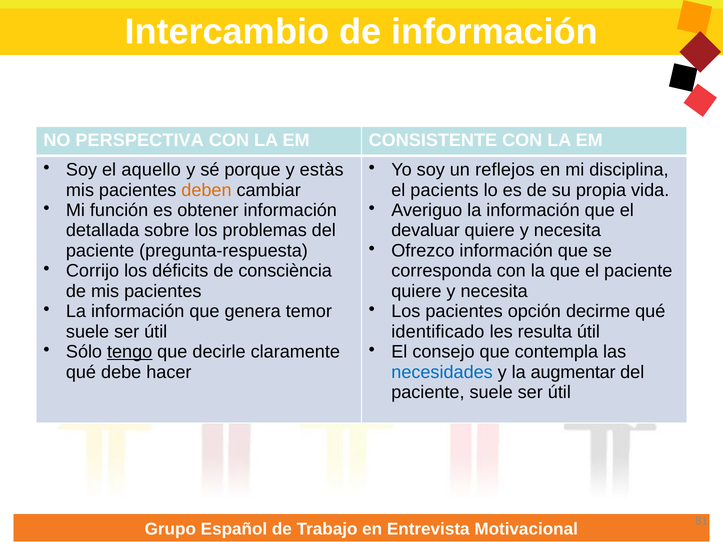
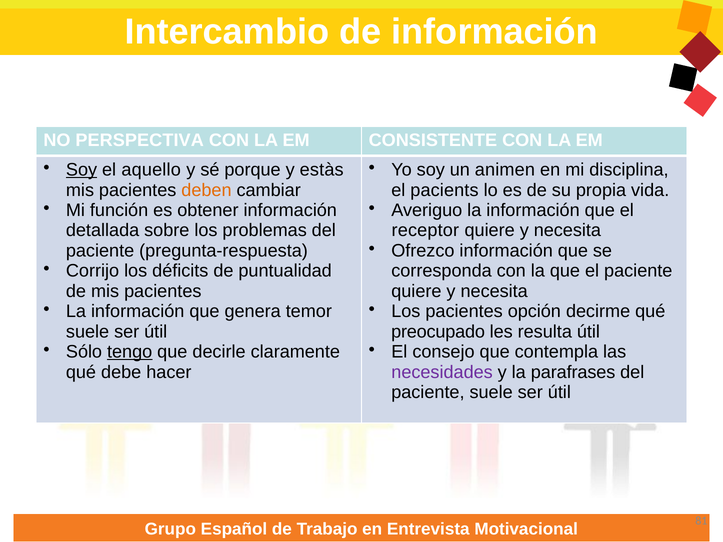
Soy at (82, 170) underline: none -> present
reflejos: reflejos -> animen
devaluar: devaluar -> receptor
consciència: consciència -> puntualidad
identificado: identificado -> preocupado
necesidades colour: blue -> purple
augmentar: augmentar -> parafrases
